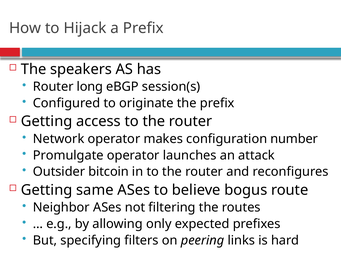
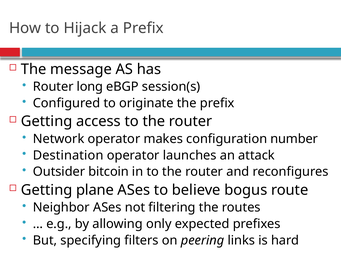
speakers: speakers -> message
Promulgate: Promulgate -> Destination
same: same -> plane
